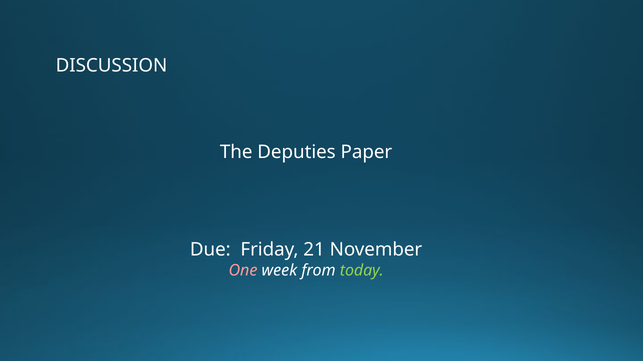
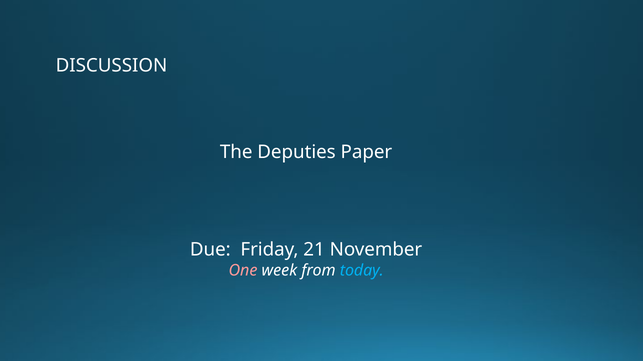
today colour: light green -> light blue
